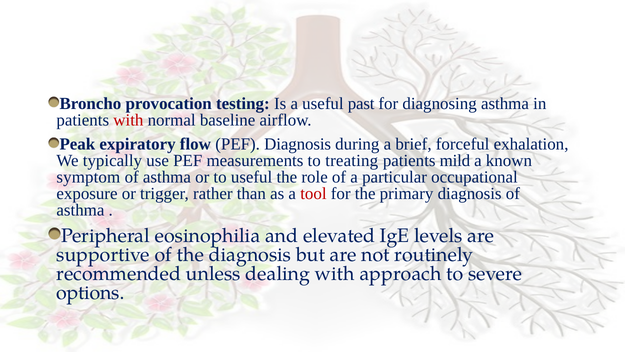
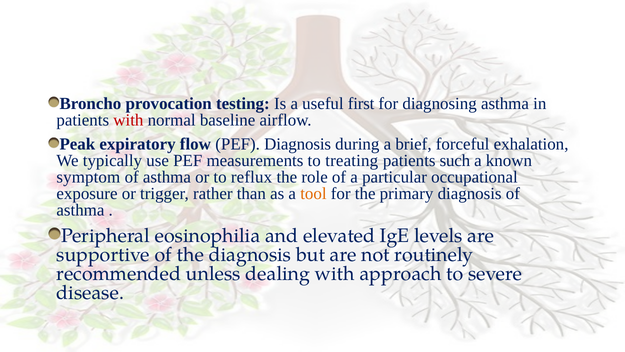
past: past -> first
mild: mild -> such
to useful: useful -> reflux
tool colour: red -> orange
options: options -> disease
